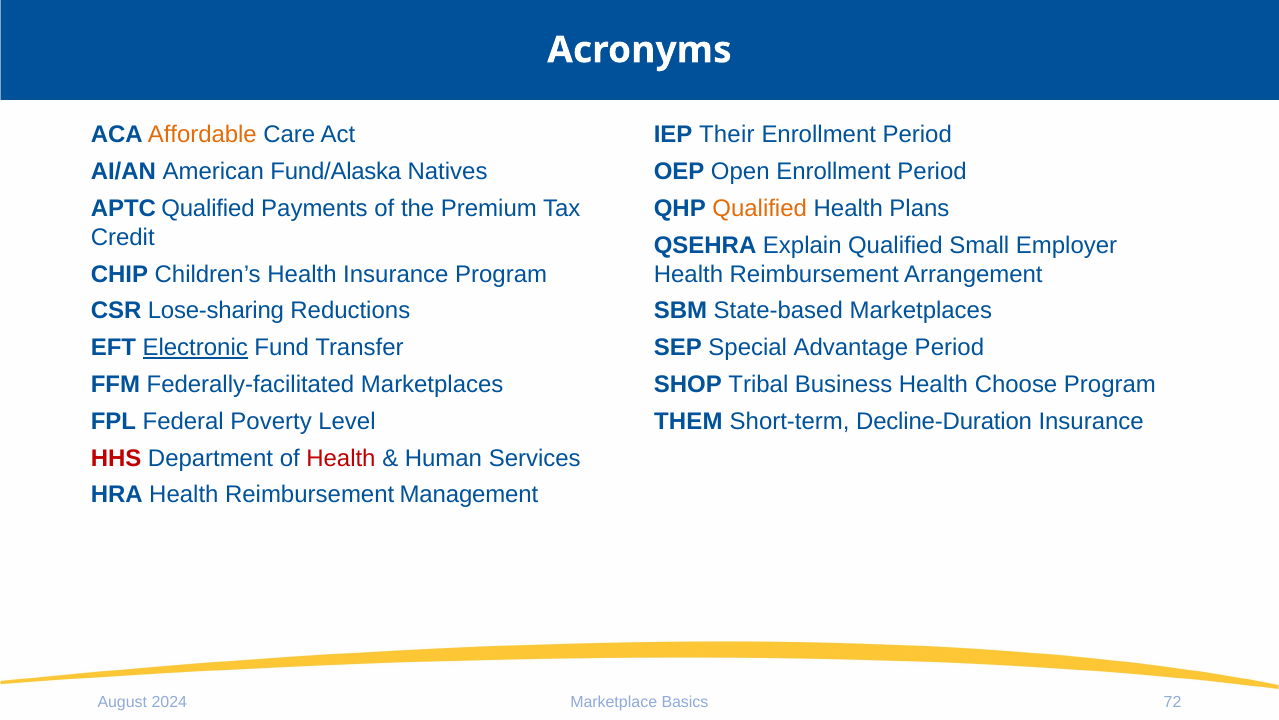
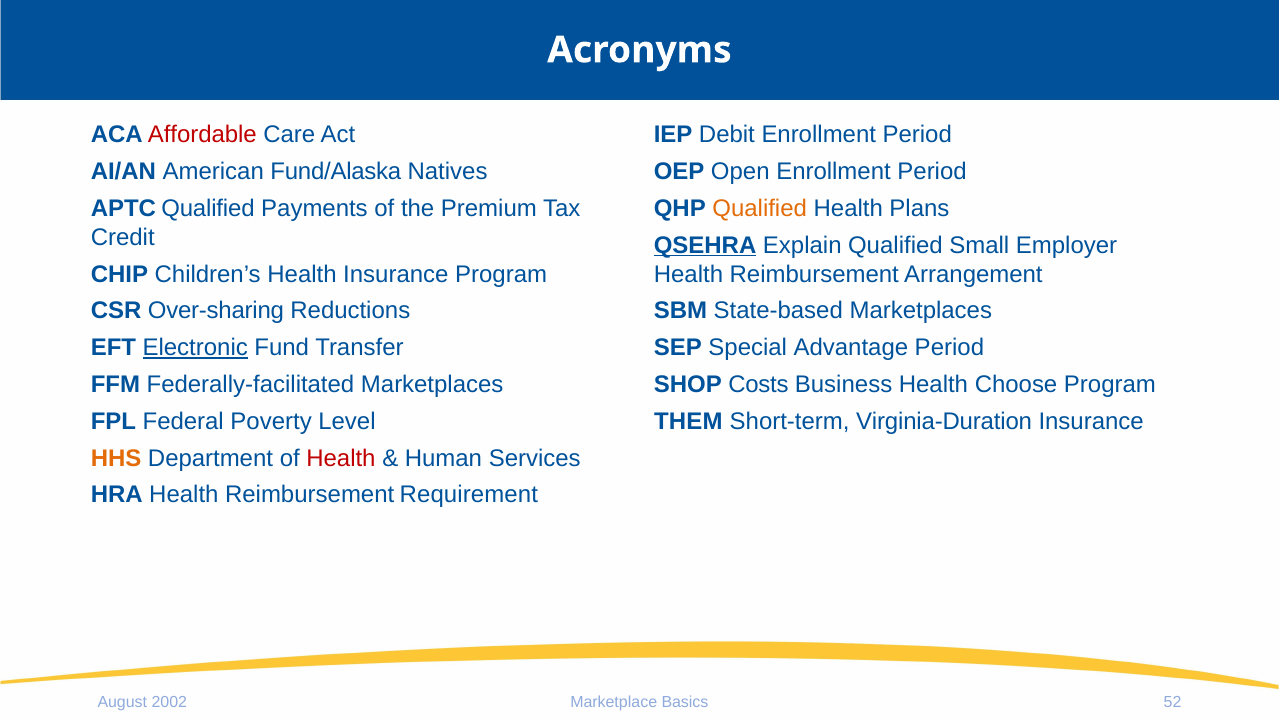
Affordable colour: orange -> red
Their: Their -> Debit
QSEHRA underline: none -> present
Lose-sharing: Lose-sharing -> Over-sharing
Tribal: Tribal -> Costs
Decline-Duration: Decline-Duration -> Virginia-Duration
HHS colour: red -> orange
Management: Management -> Requirement
2024: 2024 -> 2002
72: 72 -> 52
